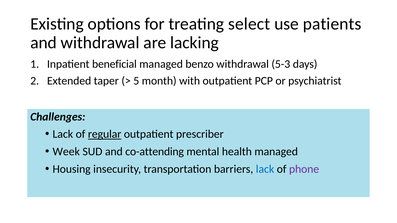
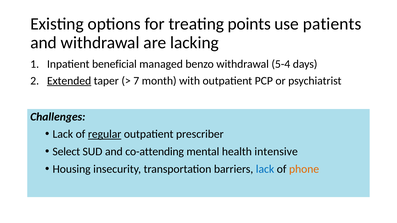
select: select -> points
5-3: 5-3 -> 5-4
Extended underline: none -> present
5: 5 -> 7
Week: Week -> Select
health managed: managed -> intensive
phone colour: purple -> orange
